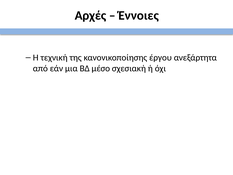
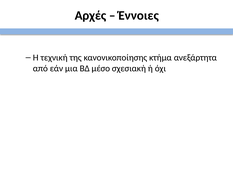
έργου: έργου -> κτήμα
